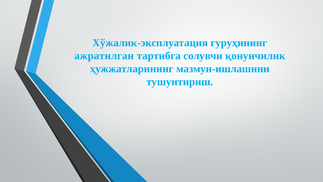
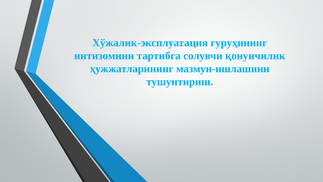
ажратилган: ажратилган -> интизомини
